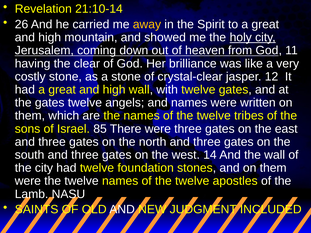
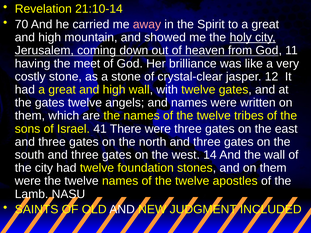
26: 26 -> 70
away colour: yellow -> pink
clear: clear -> meet
85: 85 -> 41
